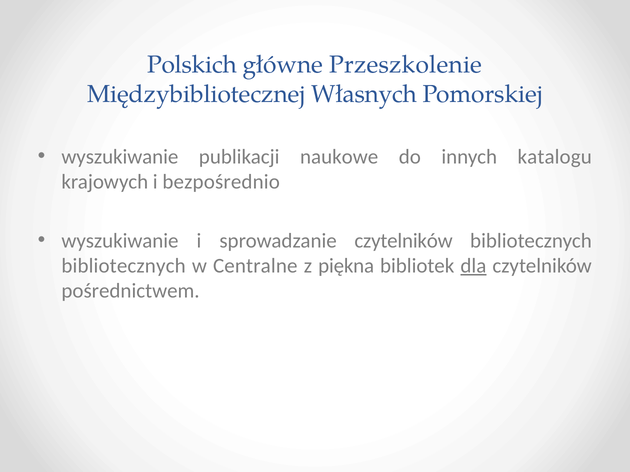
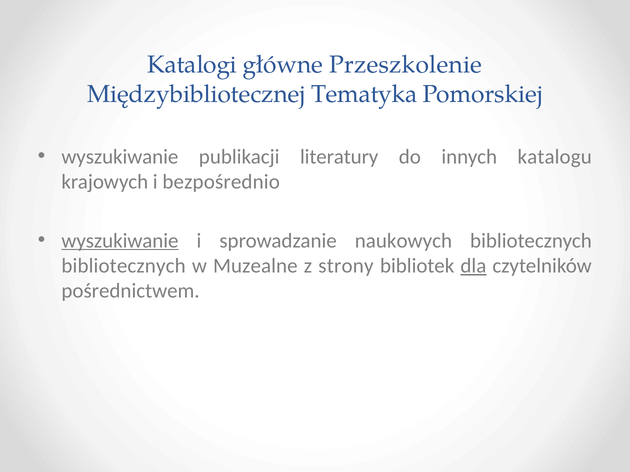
Polskich: Polskich -> Katalogi
Własnych: Własnych -> Tematyka
naukowe: naukowe -> literatury
wyszukiwanie at (120, 241) underline: none -> present
sprowadzanie czytelników: czytelników -> naukowych
Centralne: Centralne -> Muzealne
piękna: piękna -> strony
